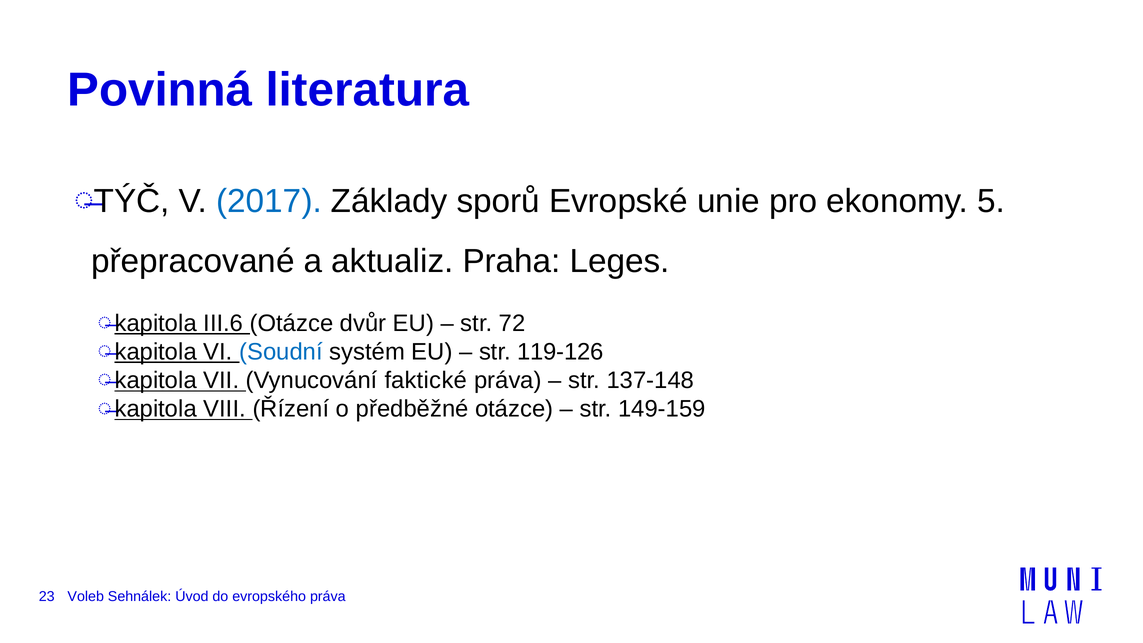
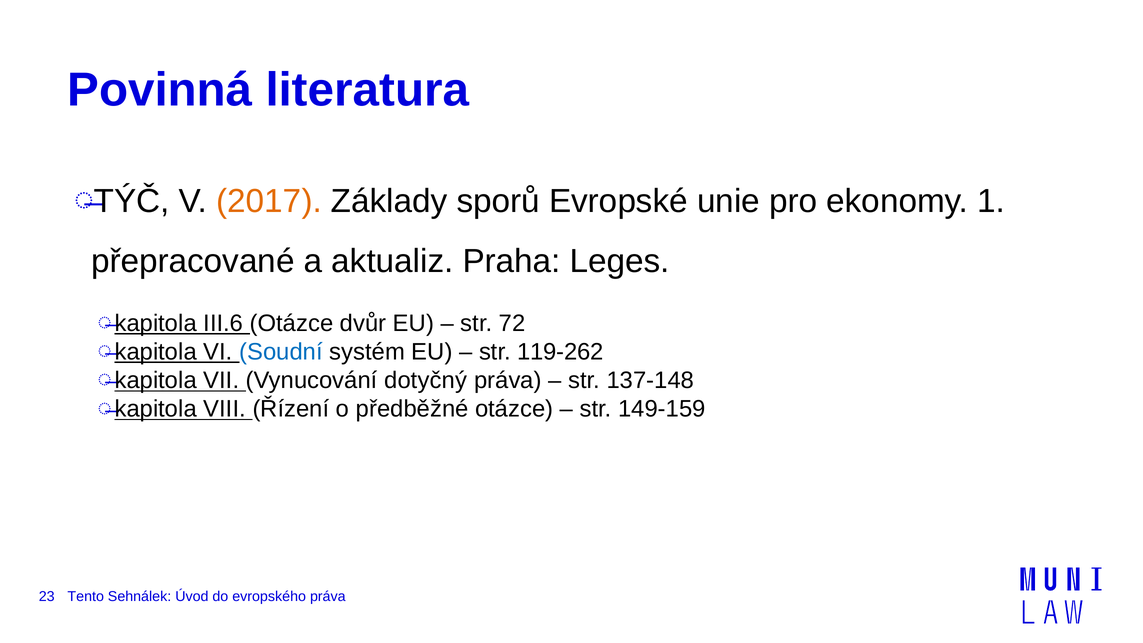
2017 colour: blue -> orange
5: 5 -> 1
119-126: 119-126 -> 119-262
faktické: faktické -> dotyčný
Voleb: Voleb -> Tento
